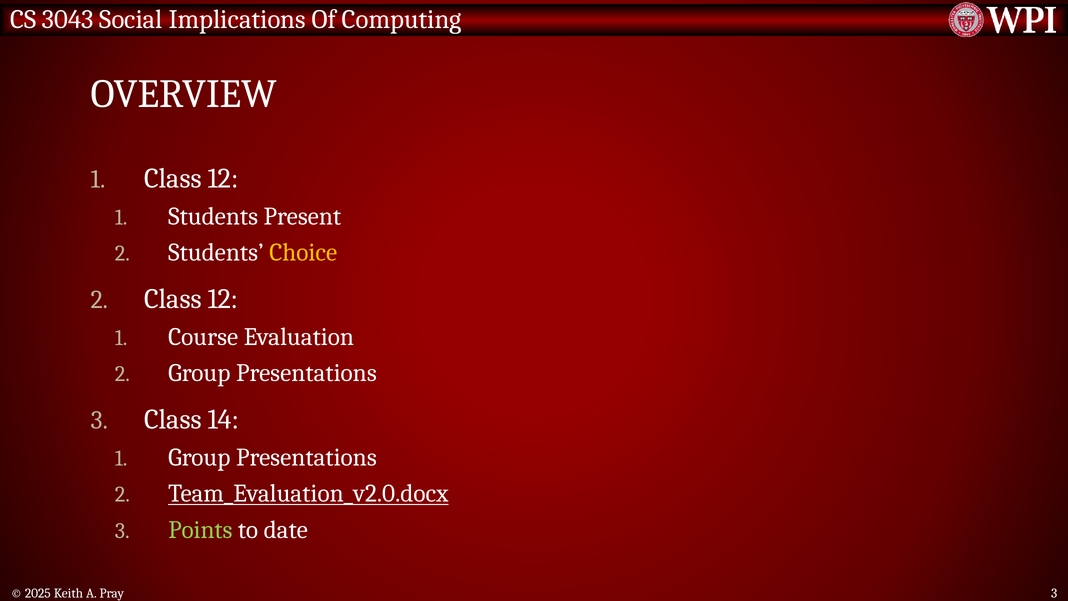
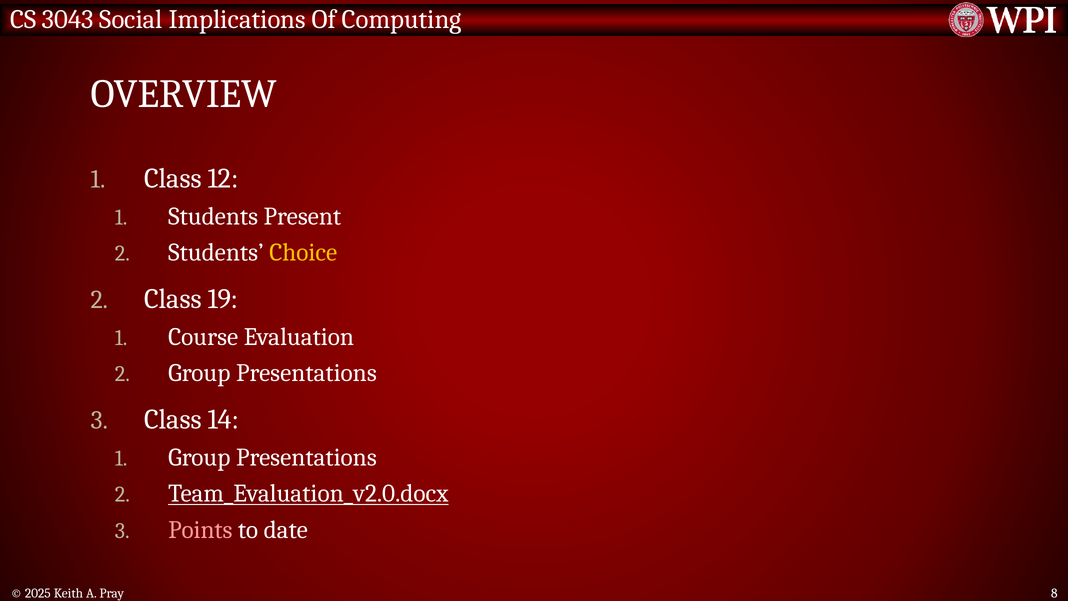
2 Class 12: 12 -> 19
Points colour: light green -> pink
Pray 3: 3 -> 8
